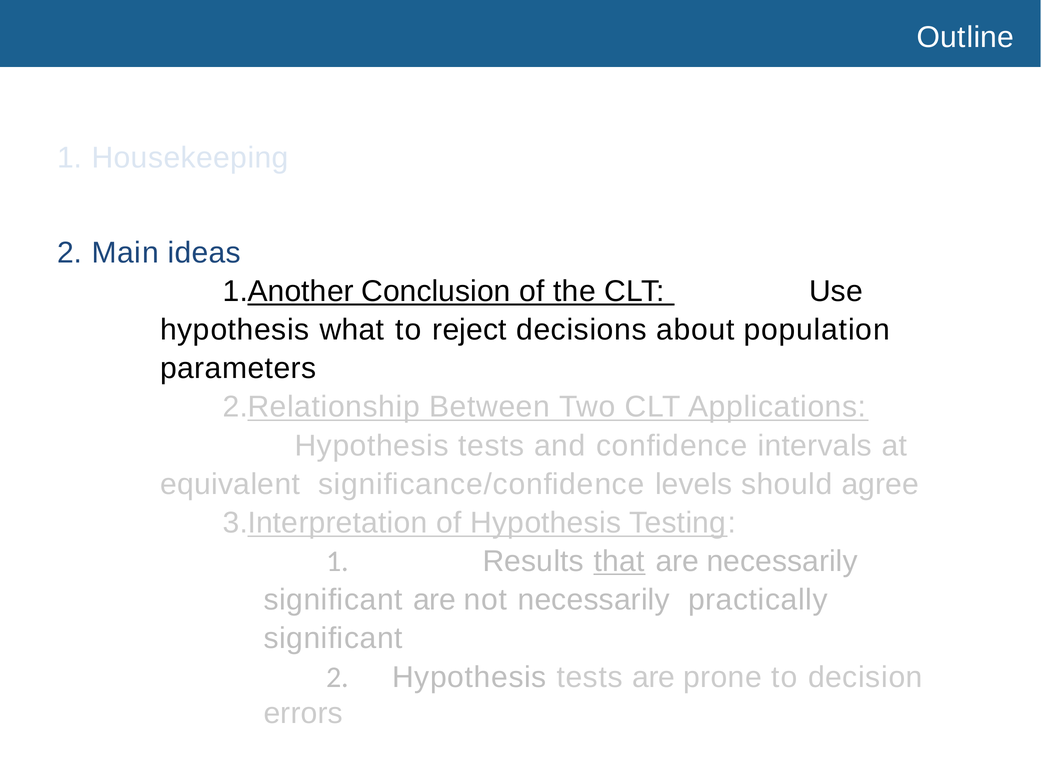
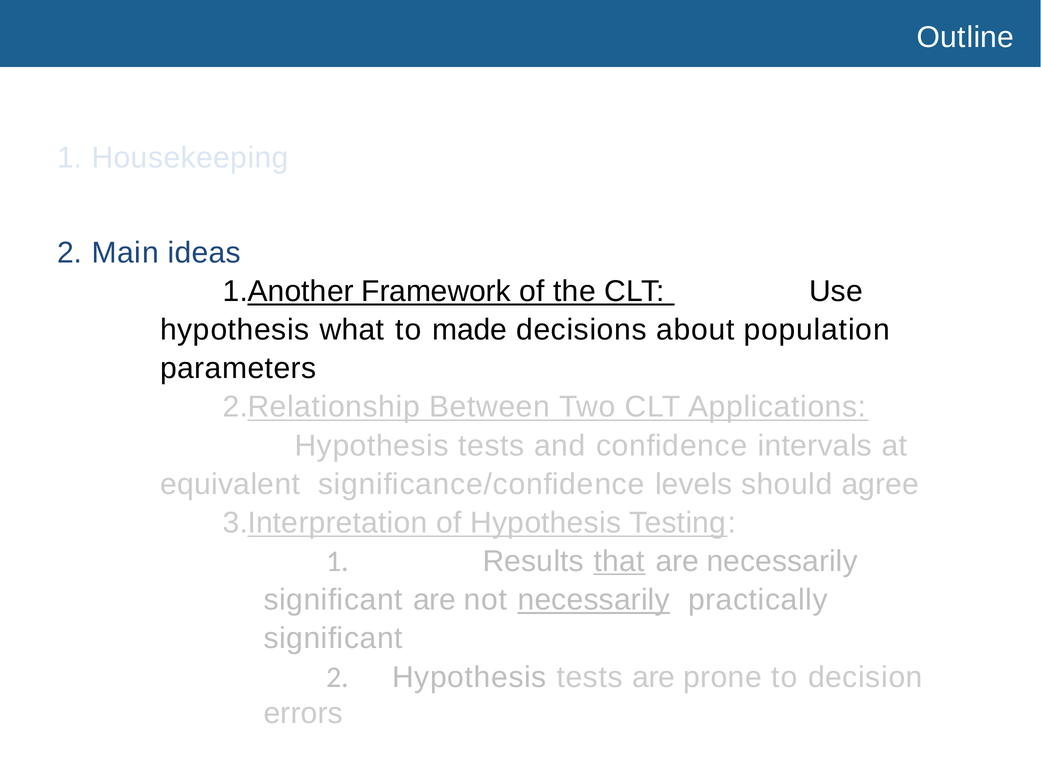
Conclusion: Conclusion -> Framework
reject: reject -> made
necessarily at (594, 600) underline: none -> present
